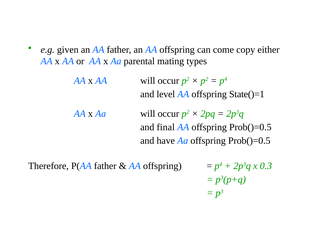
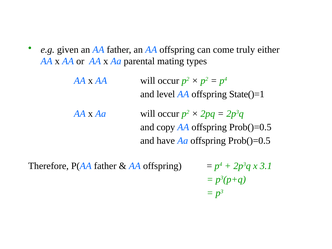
copy: copy -> truly
final: final -> copy
0.3: 0.3 -> 3.1
